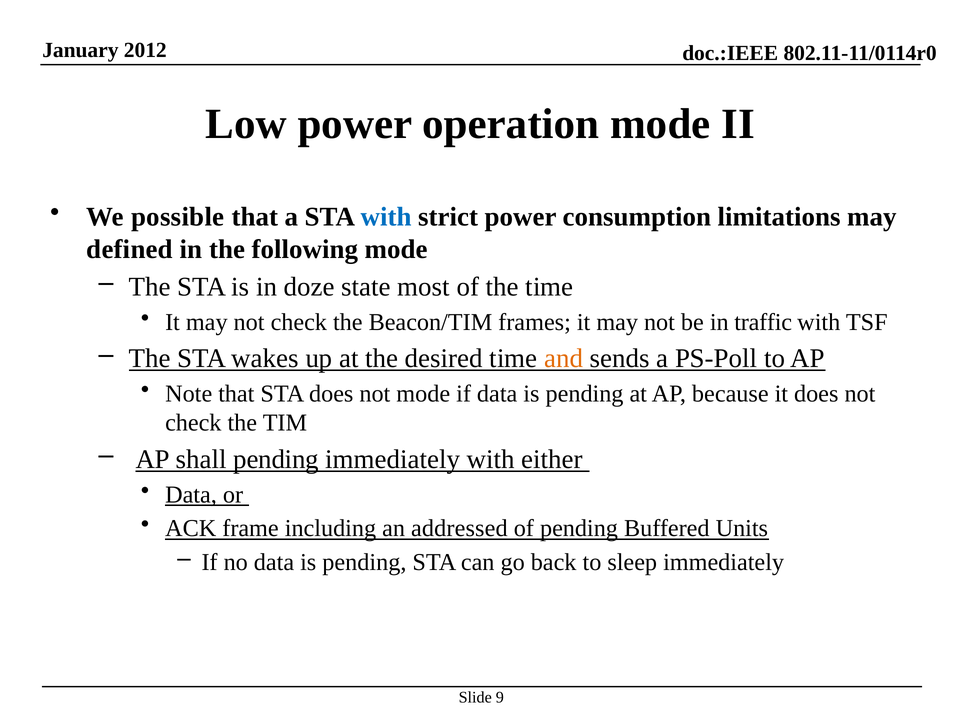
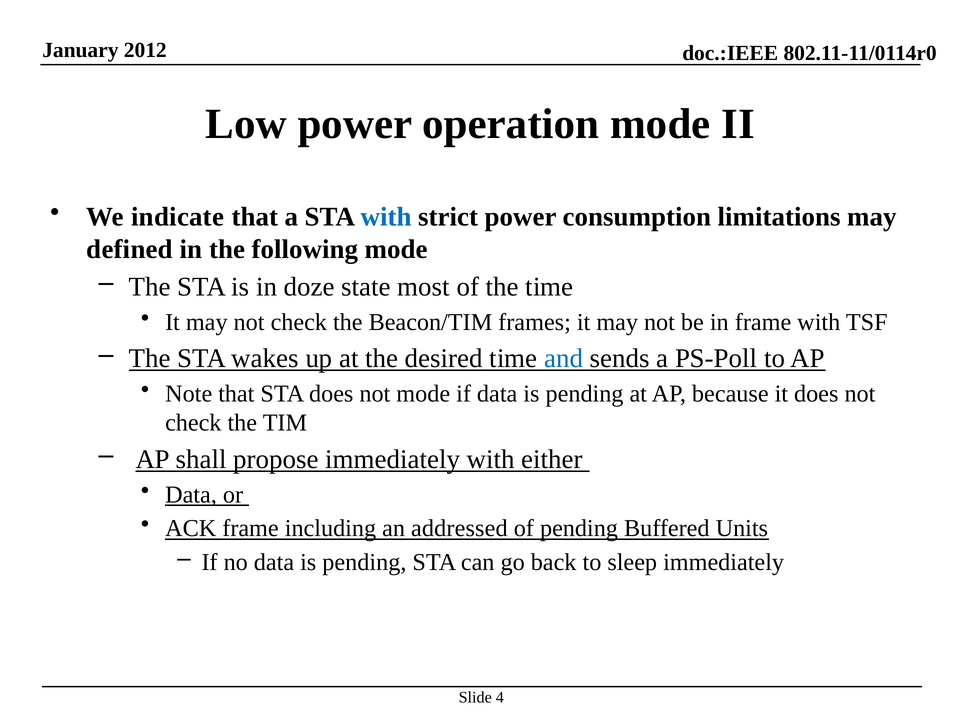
possible: possible -> indicate
in traffic: traffic -> frame
and colour: orange -> blue
shall pending: pending -> propose
9: 9 -> 4
